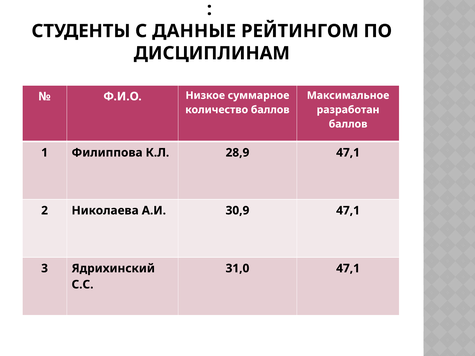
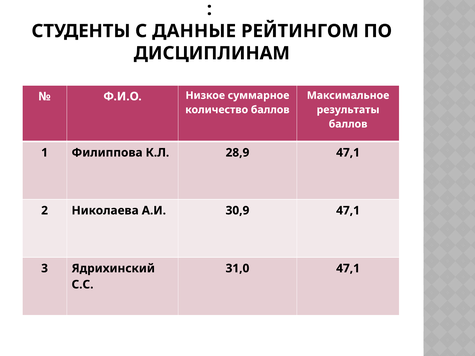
разработан: разработан -> результаты
